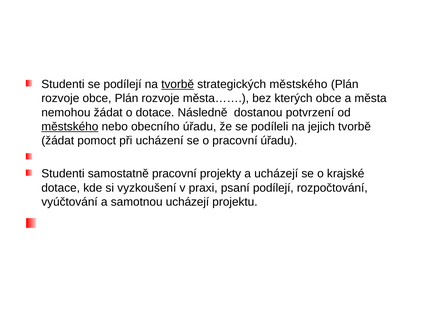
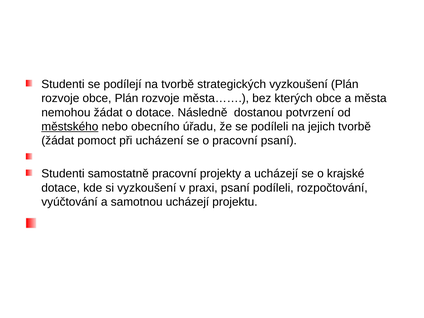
tvorbě at (178, 84) underline: present -> none
strategických městského: městského -> vyzkoušení
pracovní úřadu: úřadu -> psaní
psaní podílejí: podílejí -> podíleli
